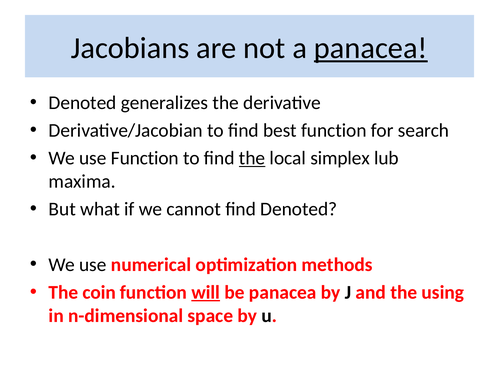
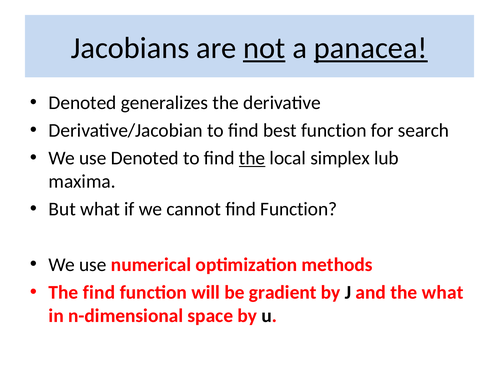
not underline: none -> present
use Function: Function -> Denoted
cannot find Denoted: Denoted -> Function
The coin: coin -> find
will underline: present -> none
be panacea: panacea -> gradient
the using: using -> what
